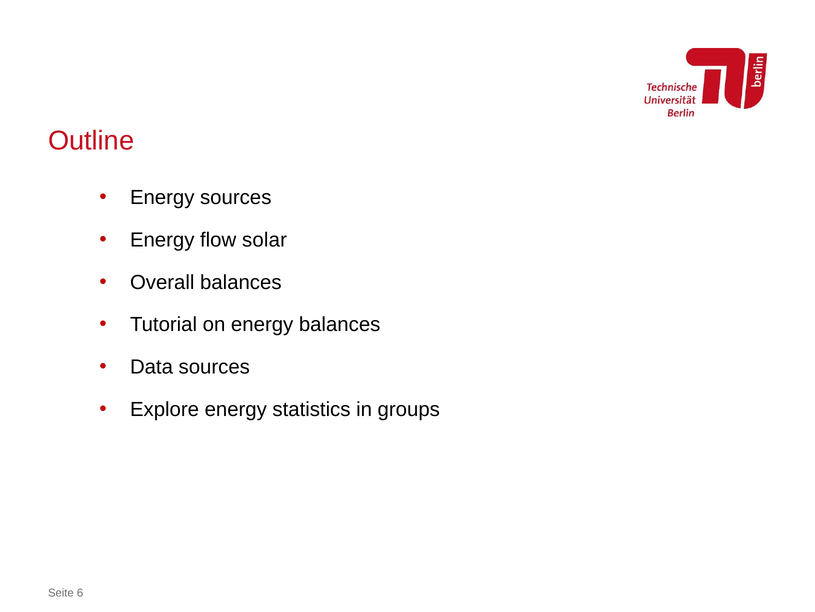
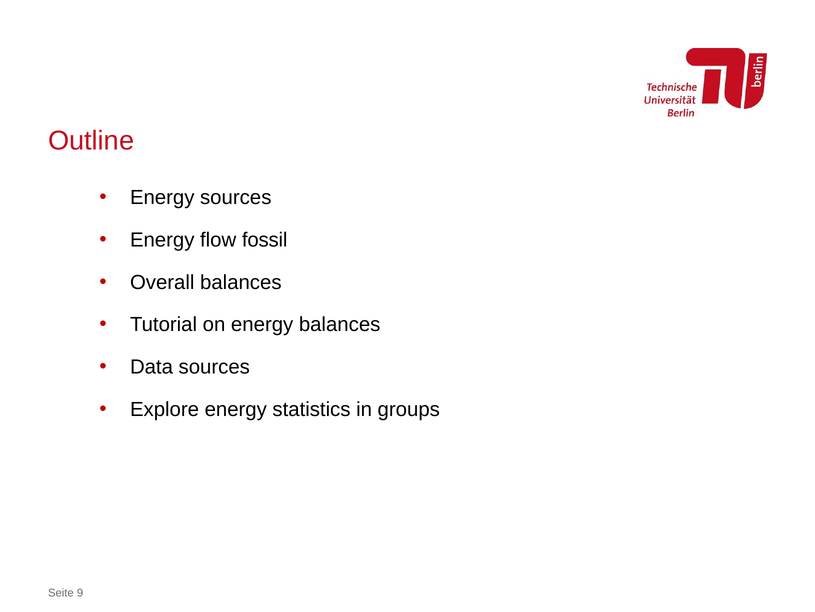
solar: solar -> fossil
6: 6 -> 9
